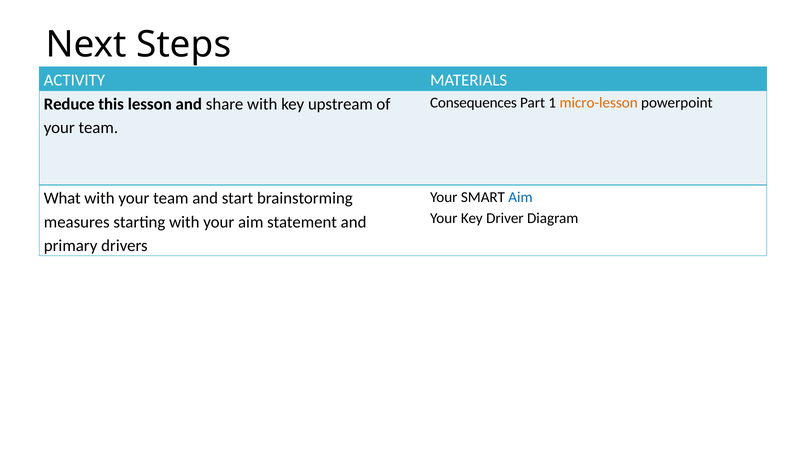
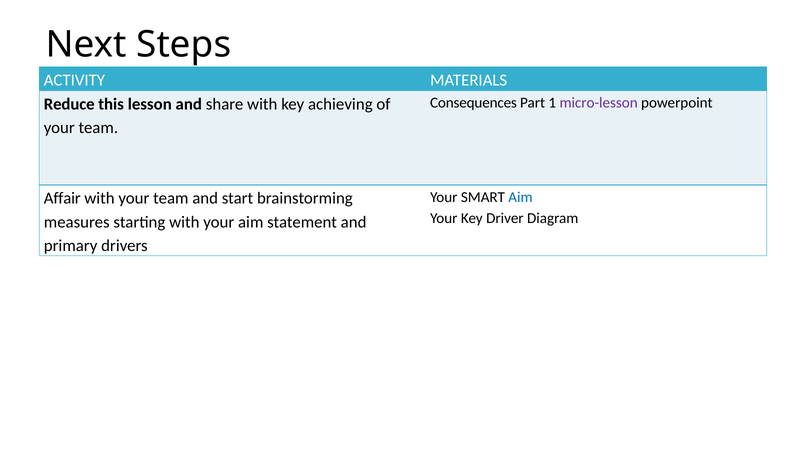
micro-lesson colour: orange -> purple
upstream: upstream -> achieving
What: What -> Affair
